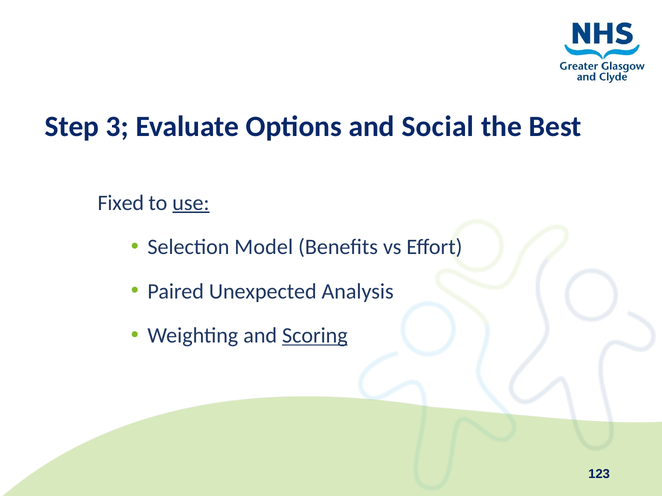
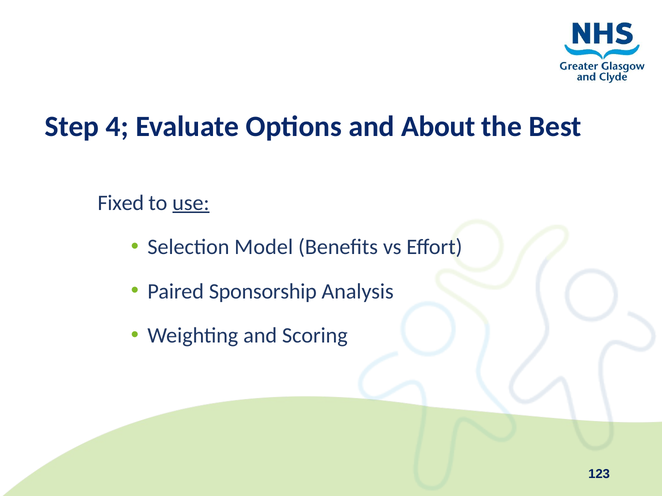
3: 3 -> 4
Social: Social -> About
Unexpected: Unexpected -> Sponsorship
Scoring underline: present -> none
